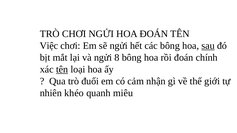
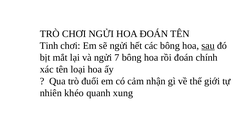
Việc: Việc -> Tinh
8: 8 -> 7
tên at (62, 70) underline: present -> none
miêu: miêu -> xung
